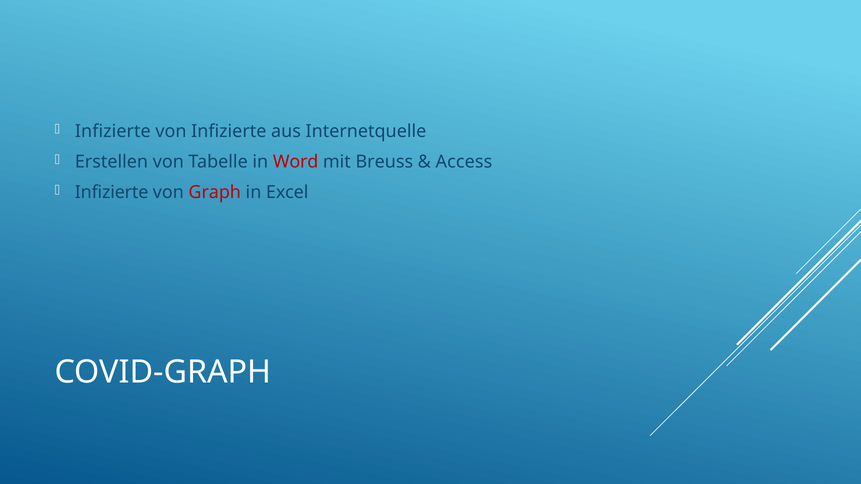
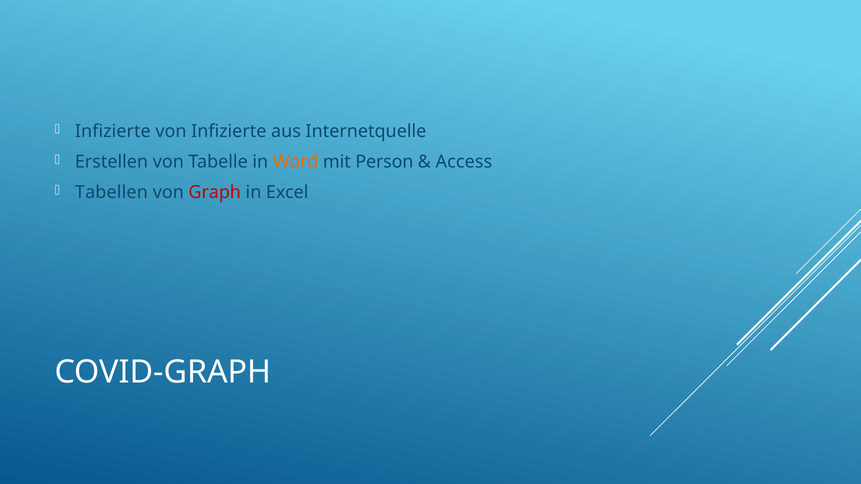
Word colour: red -> orange
Breuss: Breuss -> Person
Infizierte at (112, 193): Infizierte -> Tabellen
